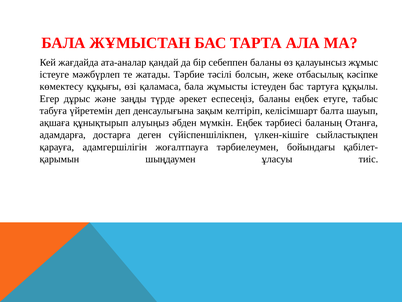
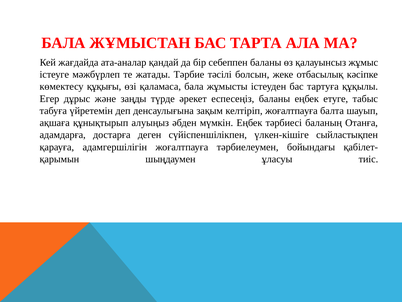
келтіріп келісімшарт: келісімшарт -> жоғалтпауға
